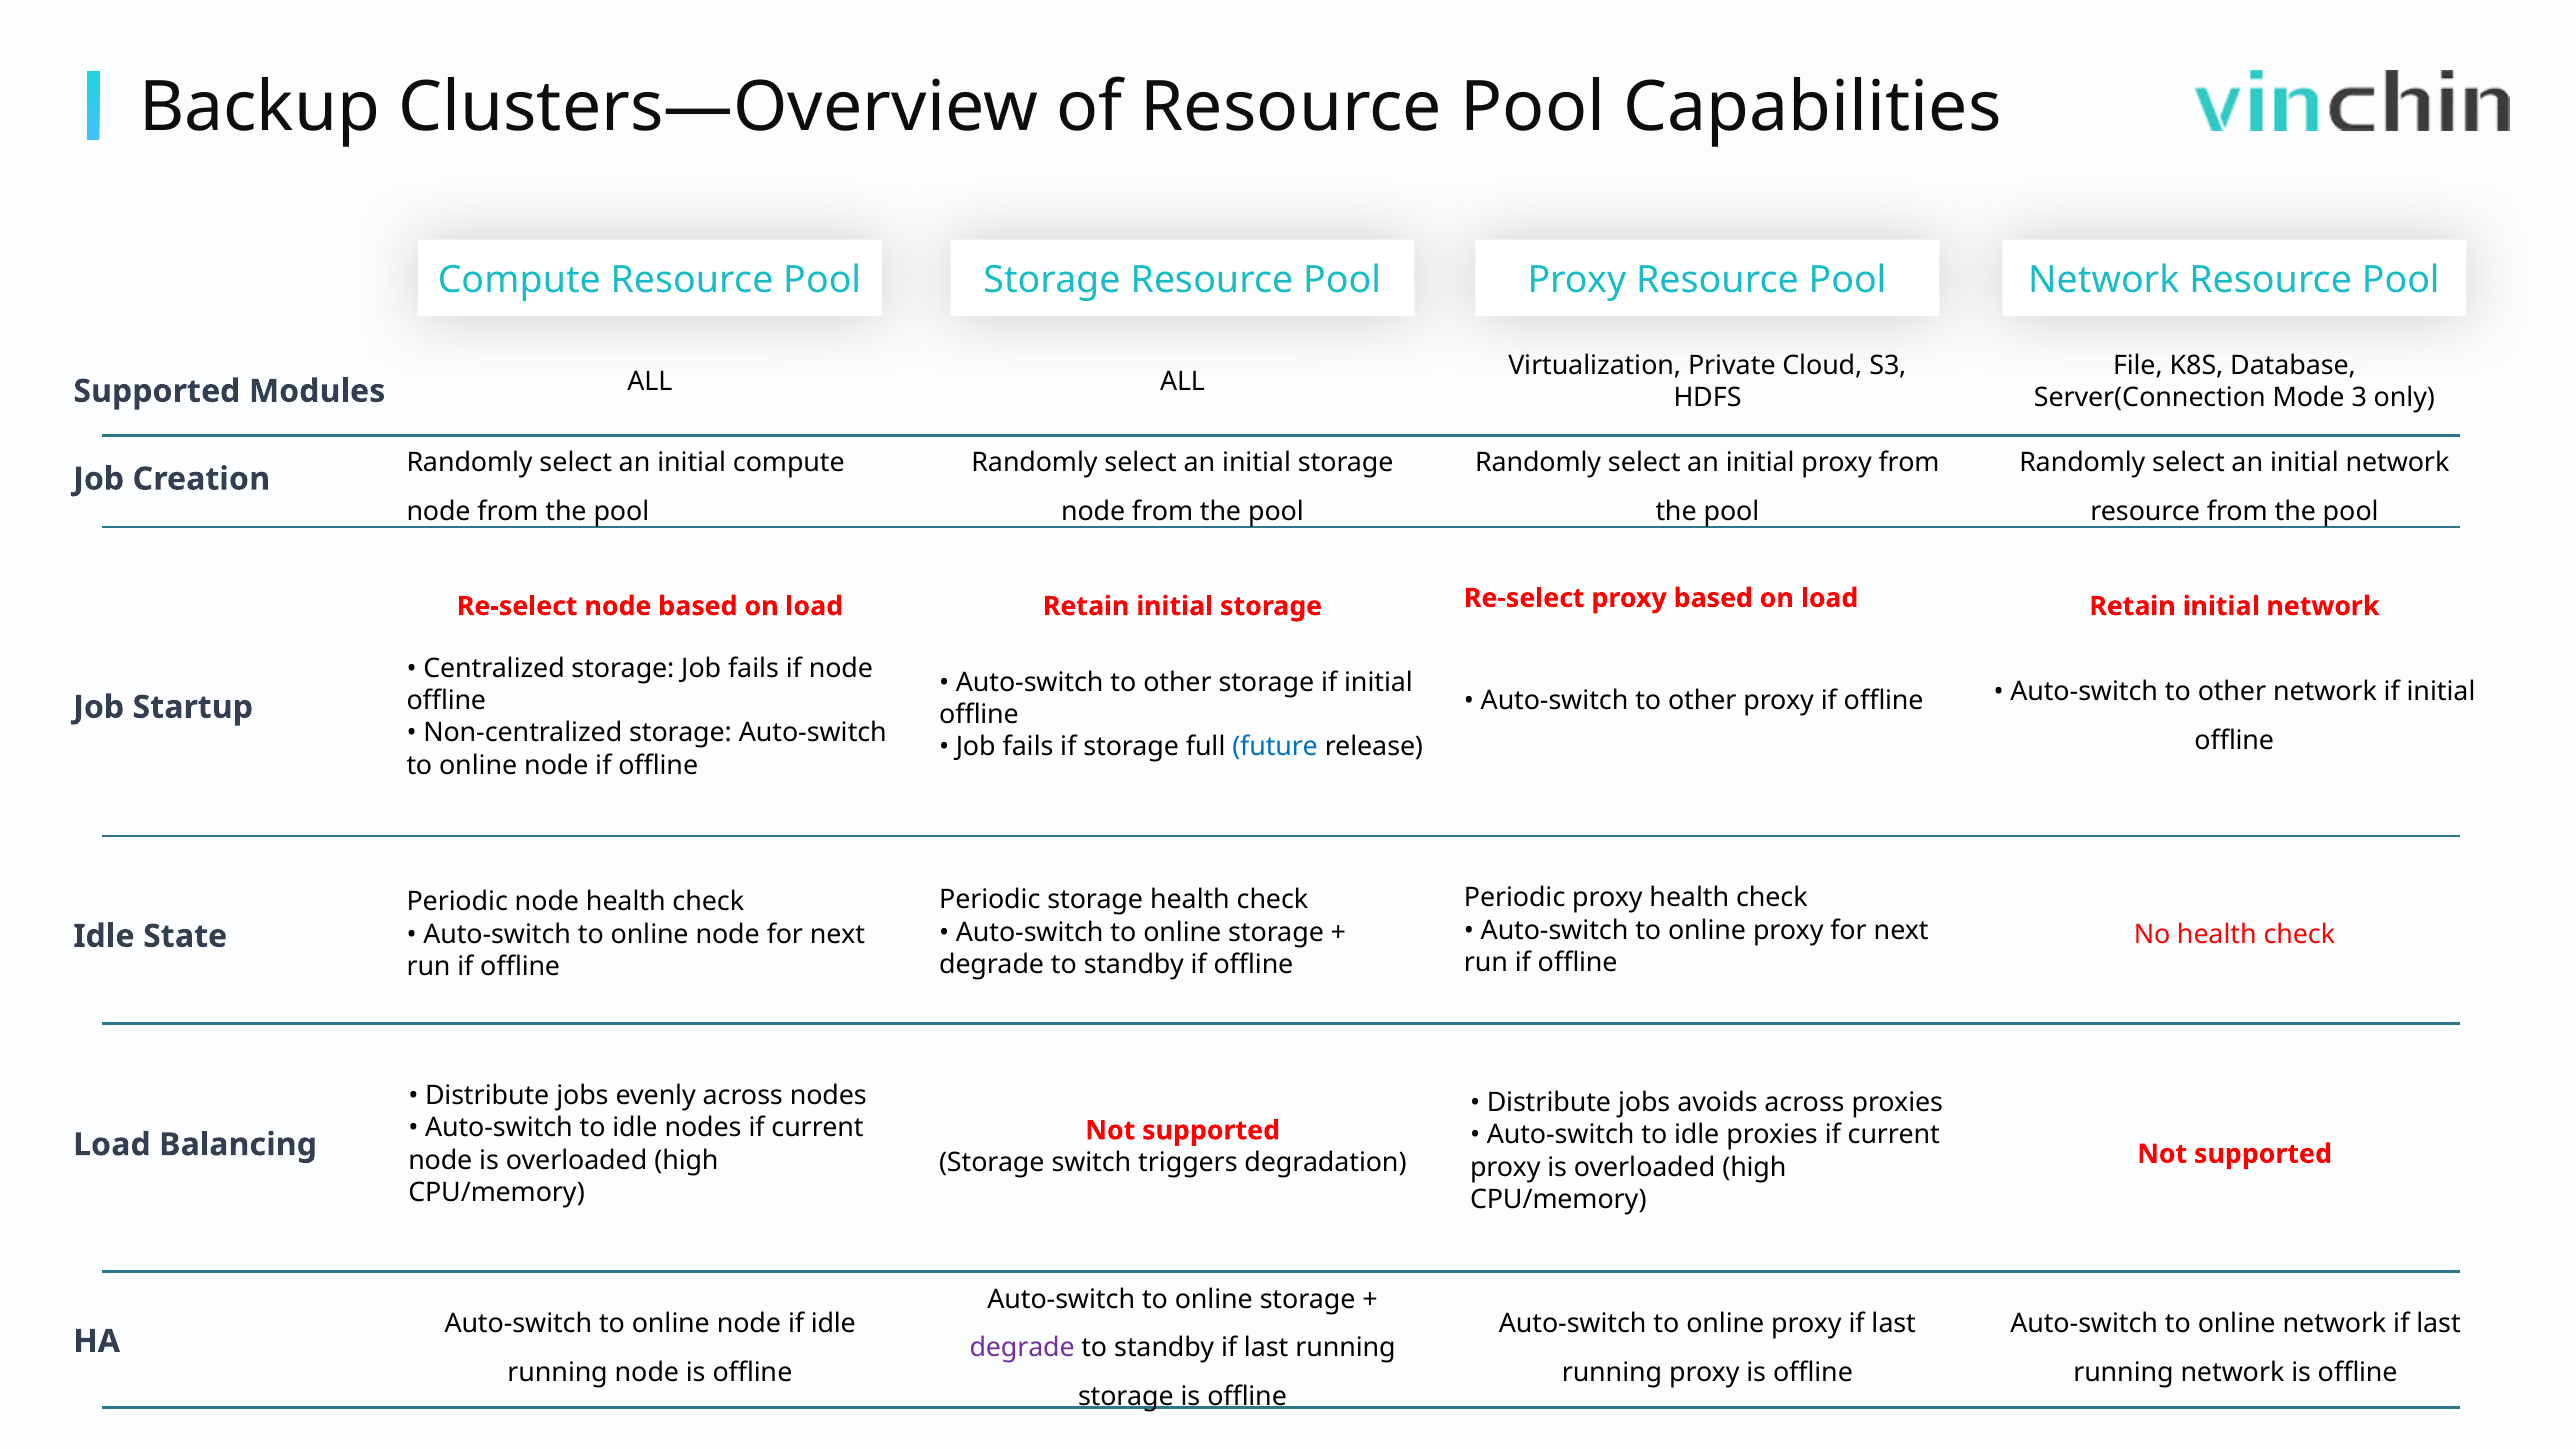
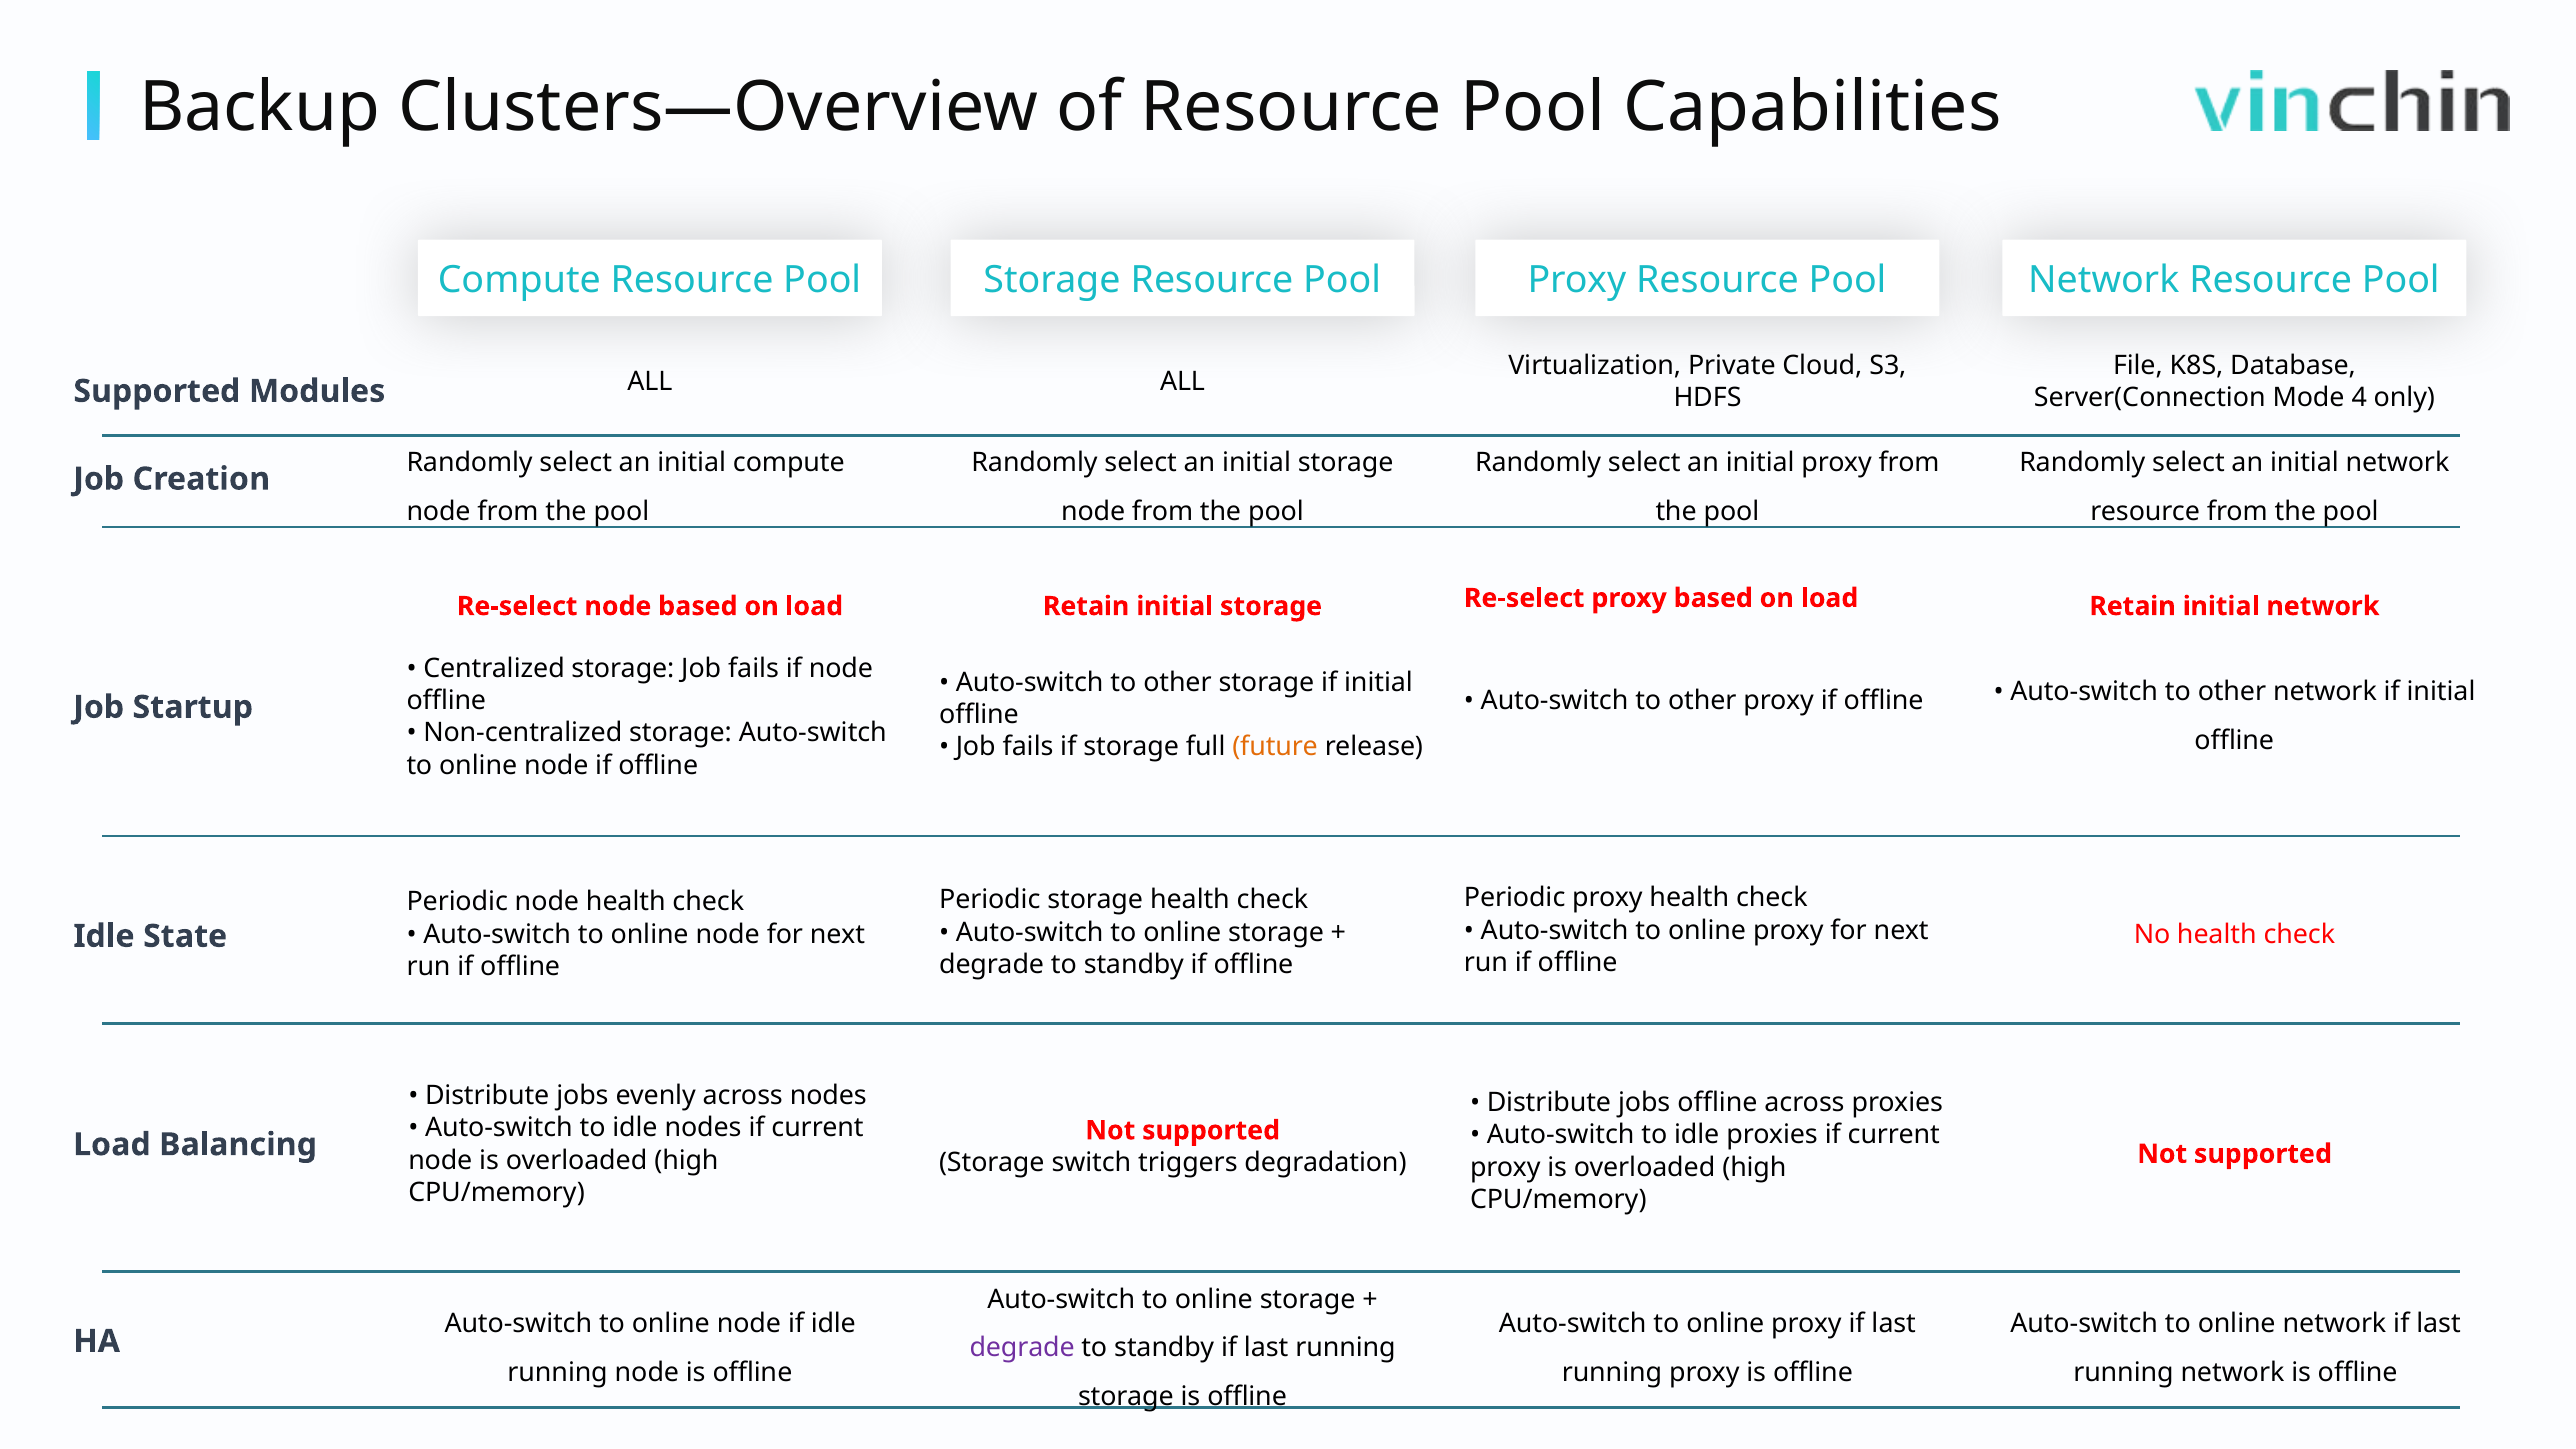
3: 3 -> 4
future colour: blue -> orange
jobs avoids: avoids -> offline
